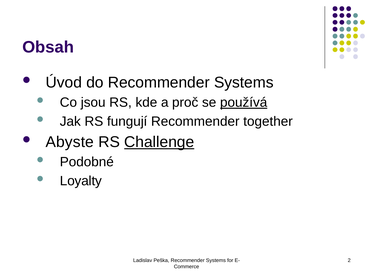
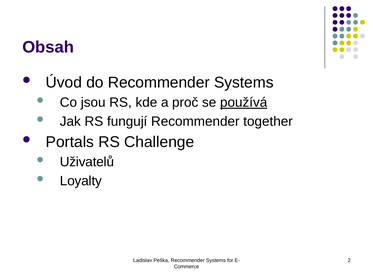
Abyste: Abyste -> Portals
Challenge underline: present -> none
Podobné: Podobné -> Uživatelů
